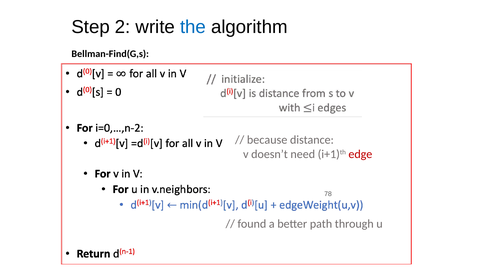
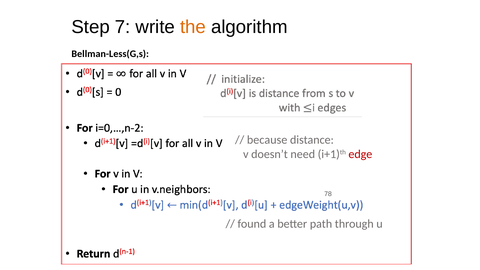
2: 2 -> 7
the colour: blue -> orange
Bellman-Find(G,s: Bellman-Find(G,s -> Bellman-Less(G,s
